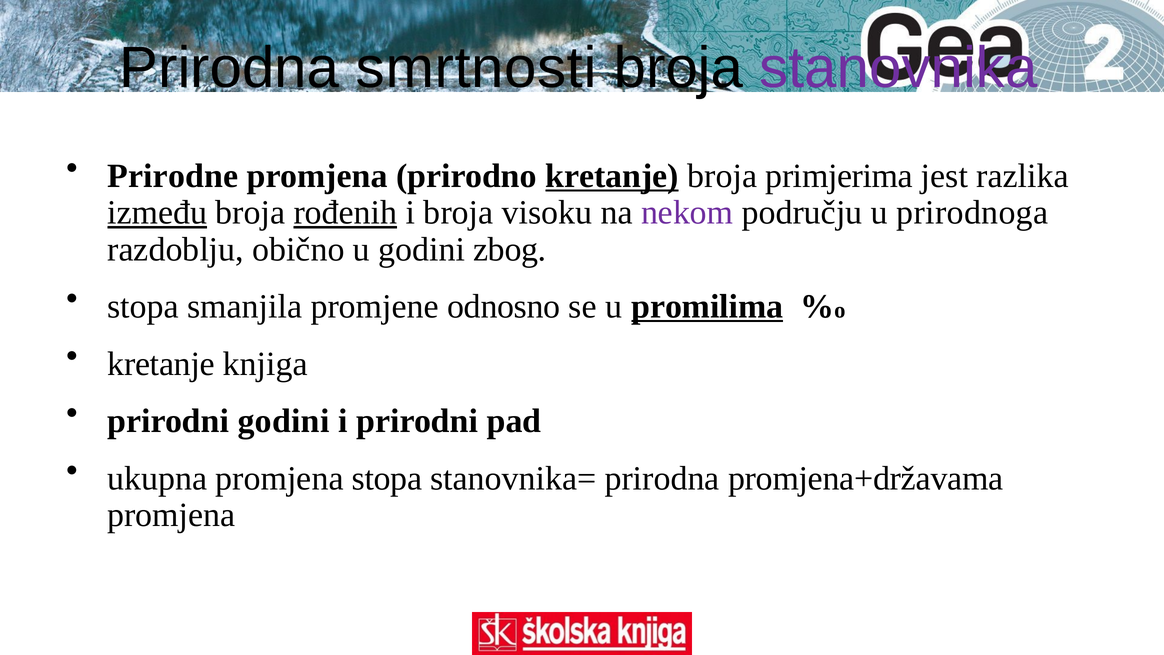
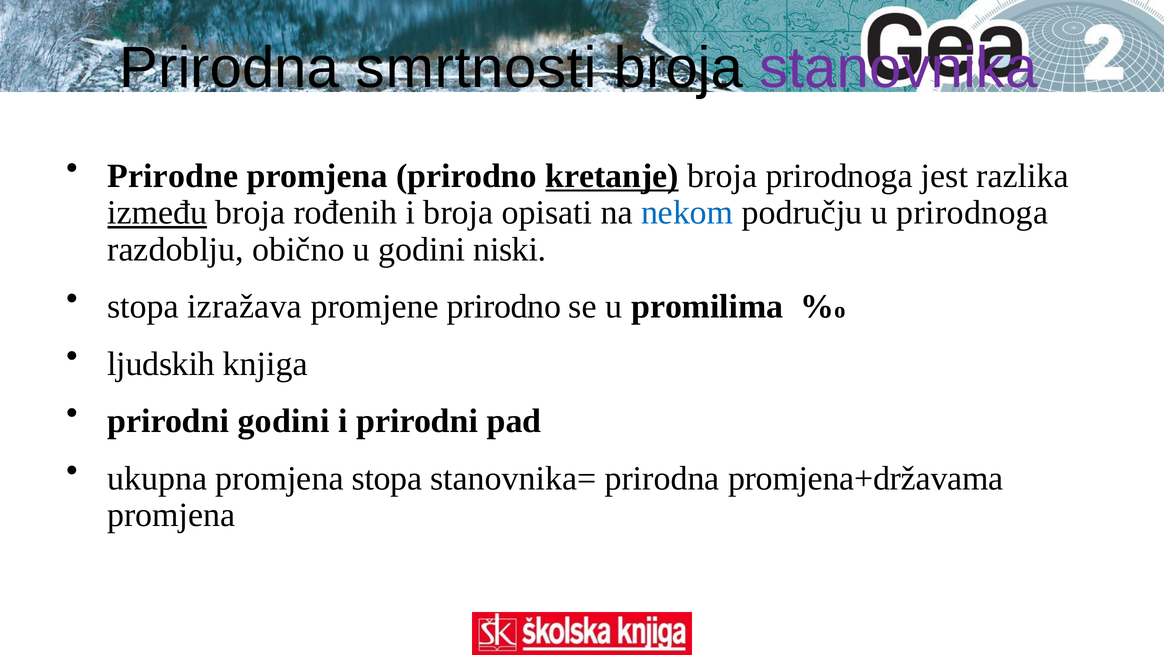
broja primjerima: primjerima -> prirodnoga
rođenih underline: present -> none
visoku: visoku -> opisati
nekom colour: purple -> blue
zbog: zbog -> niski
smanjila: smanjila -> izražava
promjene odnosno: odnosno -> prirodno
promilima underline: present -> none
kretanje at (161, 364): kretanje -> ljudskih
